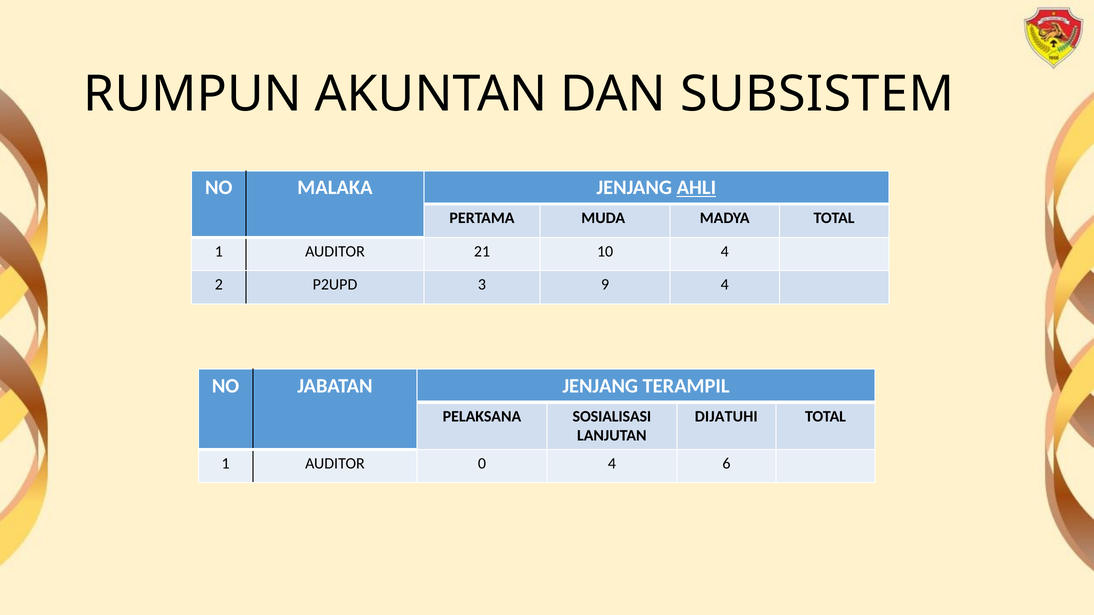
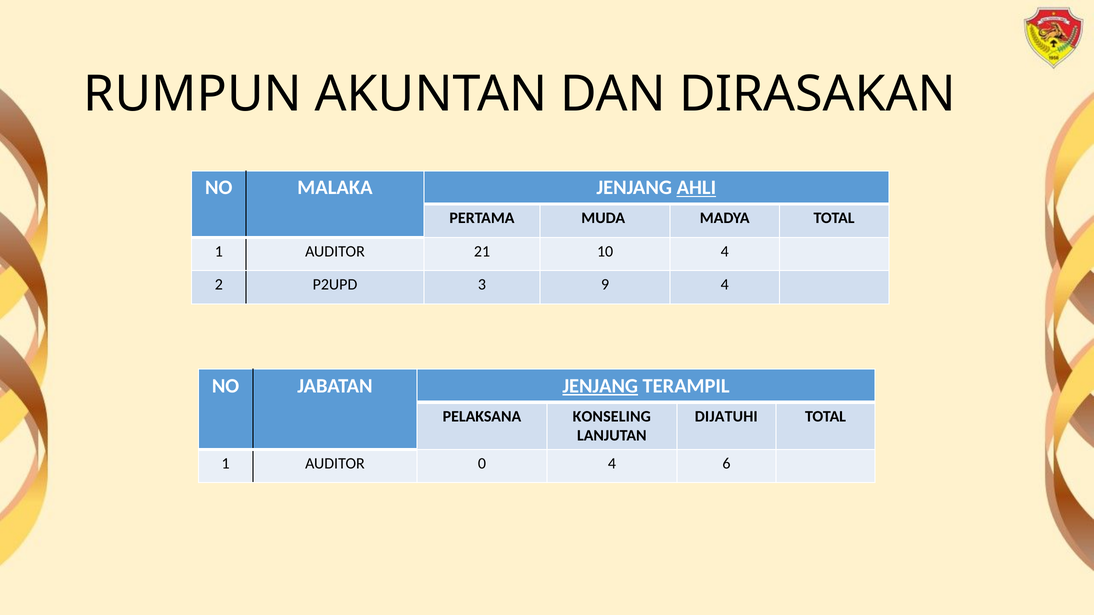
SUBSISTEM: SUBSISTEM -> DIRASAKAN
JENJANG at (600, 386) underline: none -> present
SOSIALISASI: SOSIALISASI -> KONSELING
